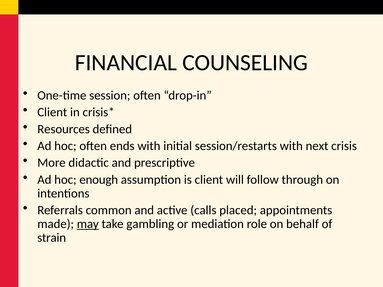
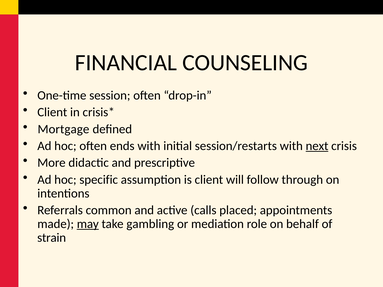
Resources: Resources -> Mortgage
next underline: none -> present
enough: enough -> specific
